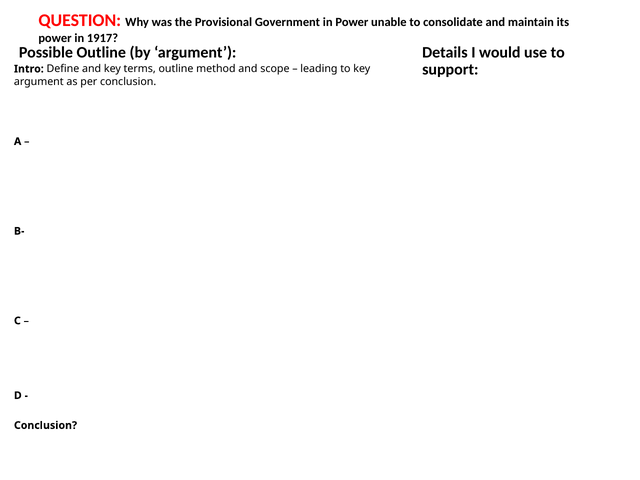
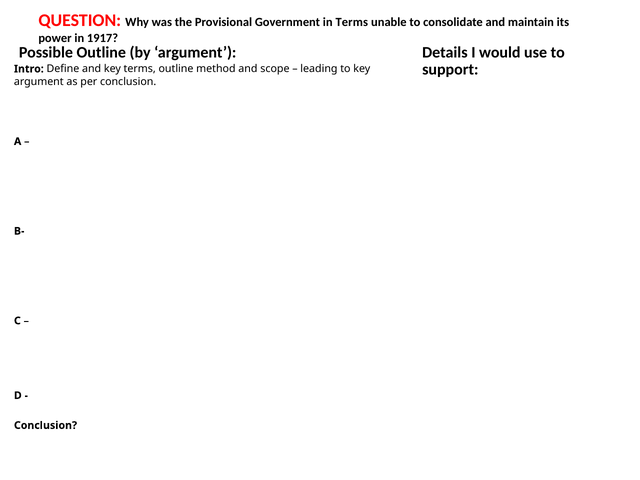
in Power: Power -> Terms
